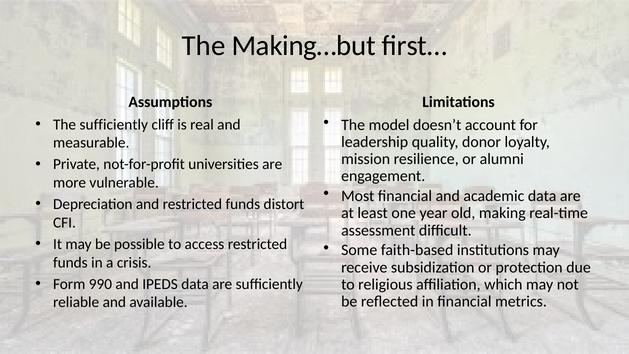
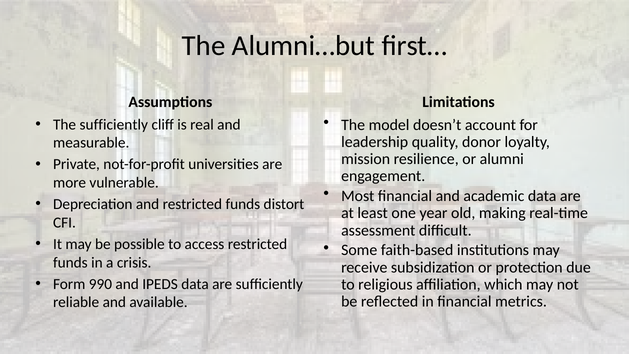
Making…but: Making…but -> Alumni…but
